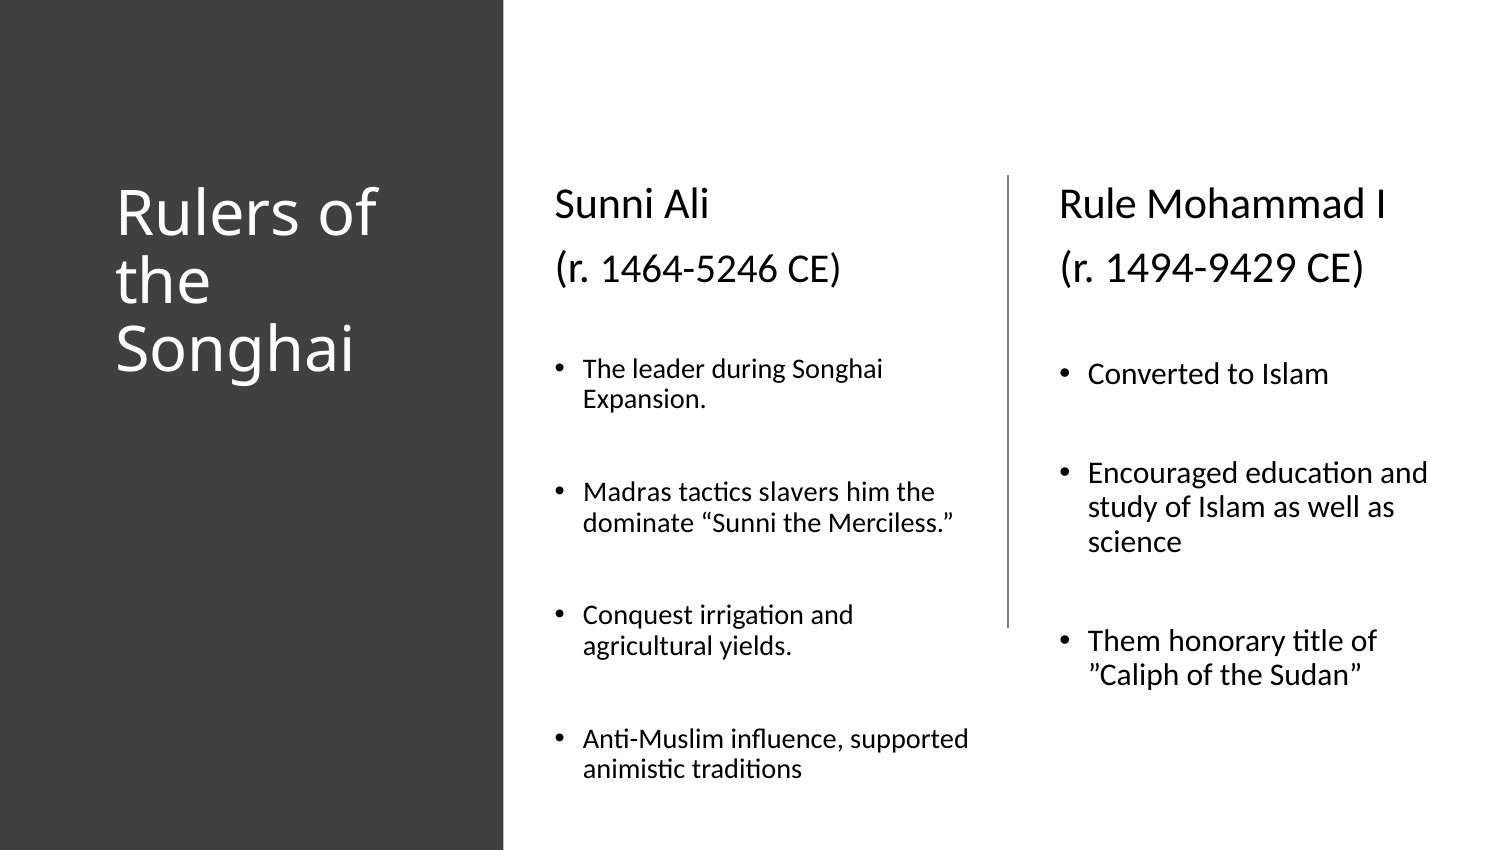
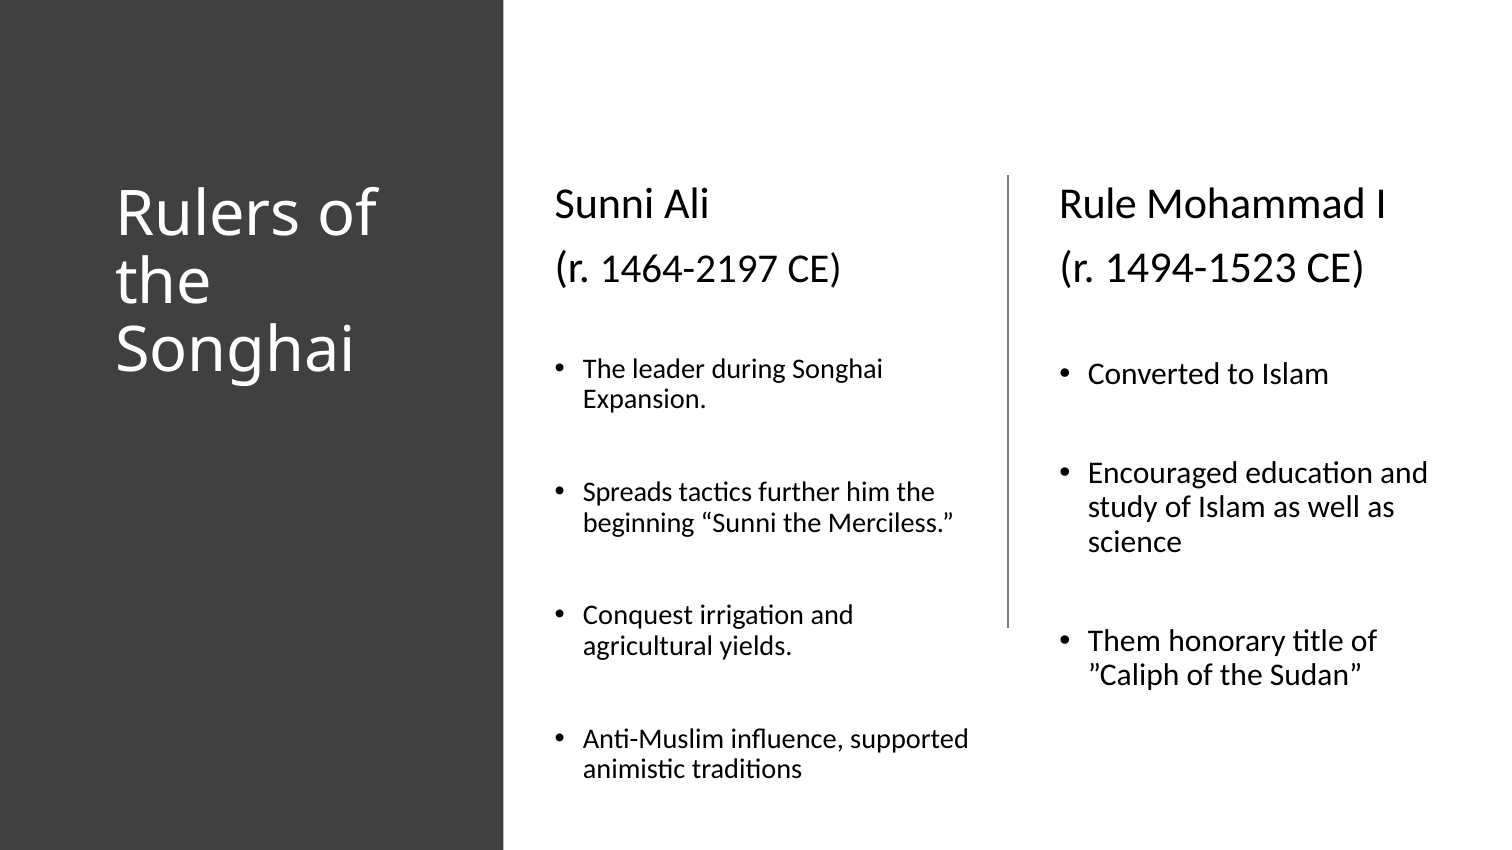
1494-9429: 1494-9429 -> 1494-1523
1464-5246: 1464-5246 -> 1464-2197
Madras: Madras -> Spreads
slavers: slavers -> further
dominate: dominate -> beginning
